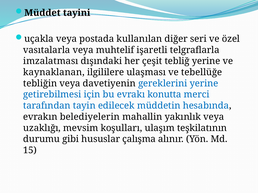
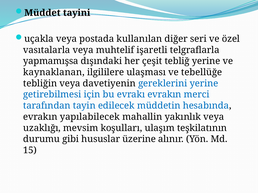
imzalatması: imzalatması -> yapmamışsa
evrakı konutta: konutta -> evrakın
belediyelerin: belediyelerin -> yapılabilecek
çalışma: çalışma -> üzerine
